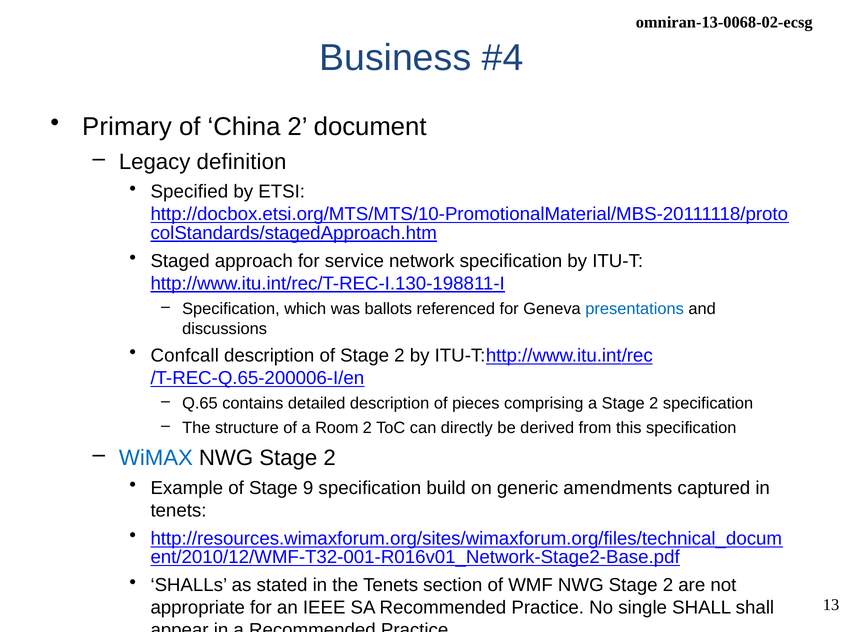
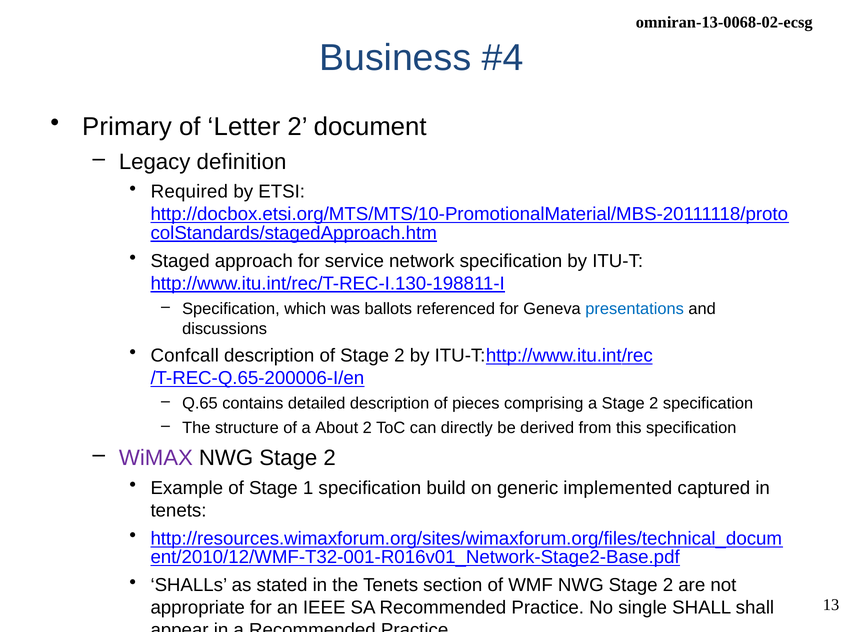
China: China -> Letter
Specified: Specified -> Required
Room: Room -> About
WiMAX colour: blue -> purple
9: 9 -> 1
amendments: amendments -> implemented
